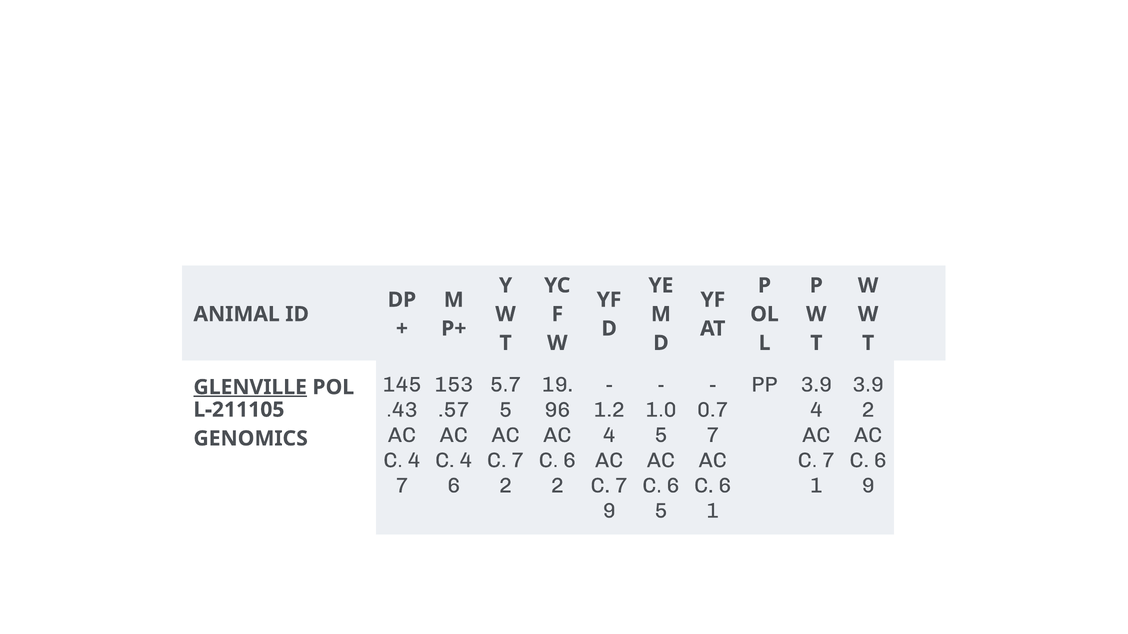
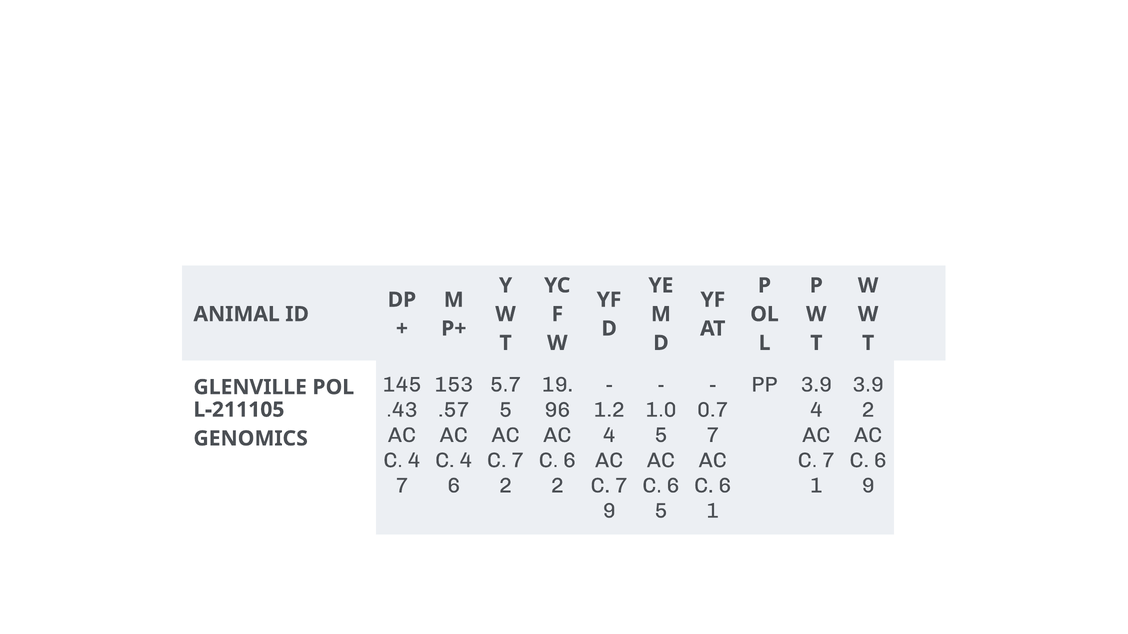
GLENVILLE underline: present -> none
